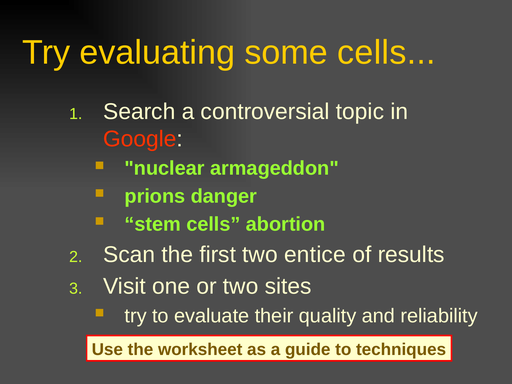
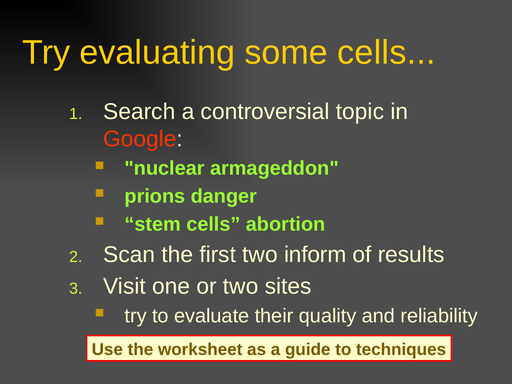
entice: entice -> inform
